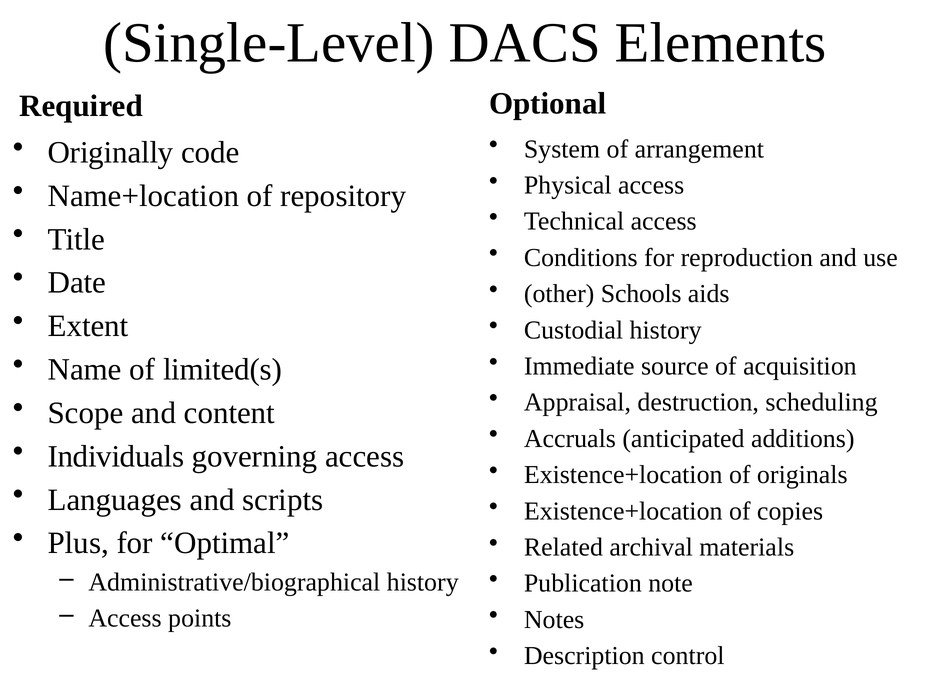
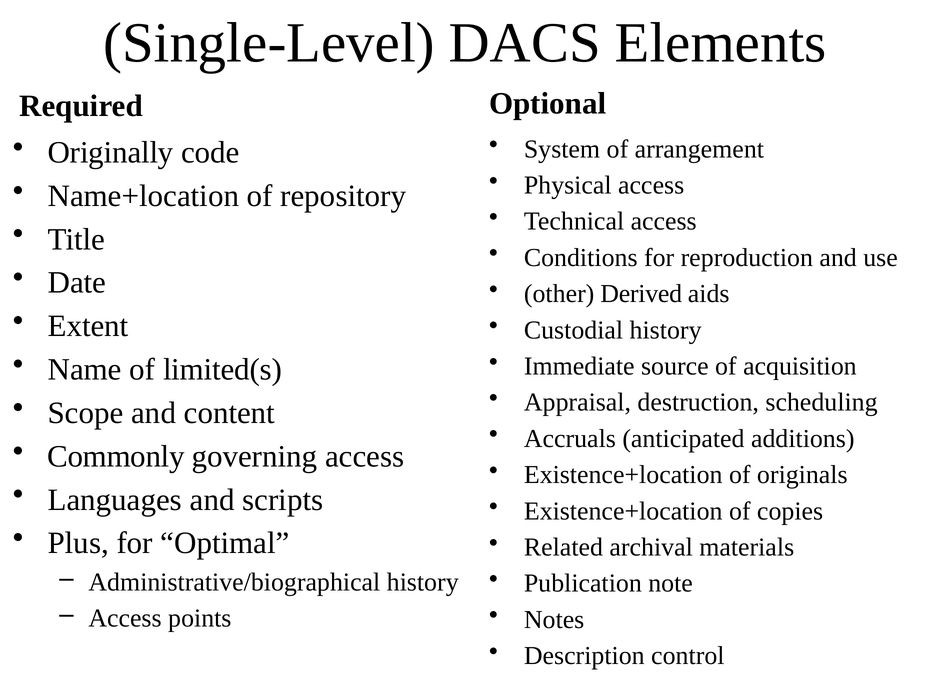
Schools: Schools -> Derived
Individuals: Individuals -> Commonly
